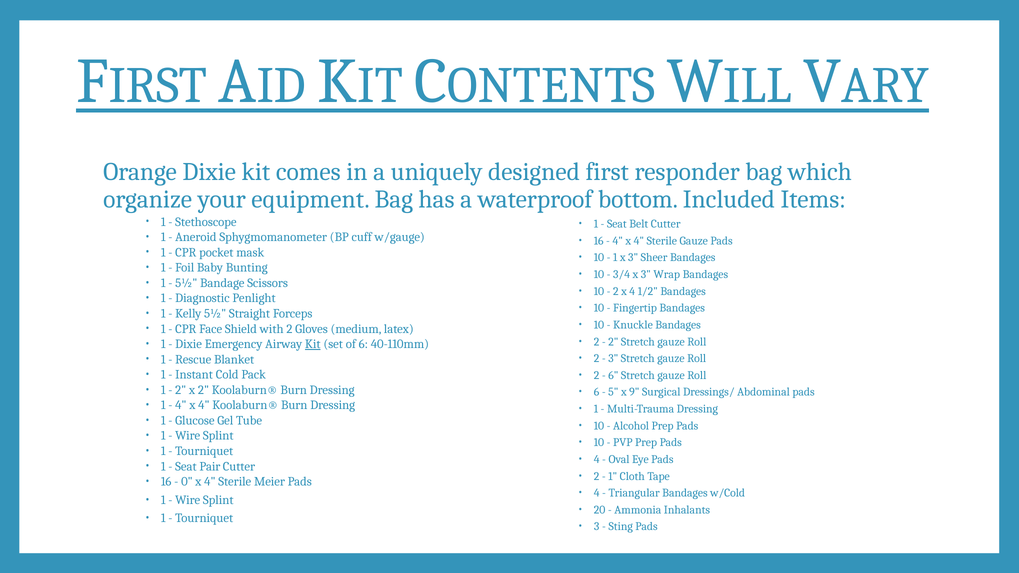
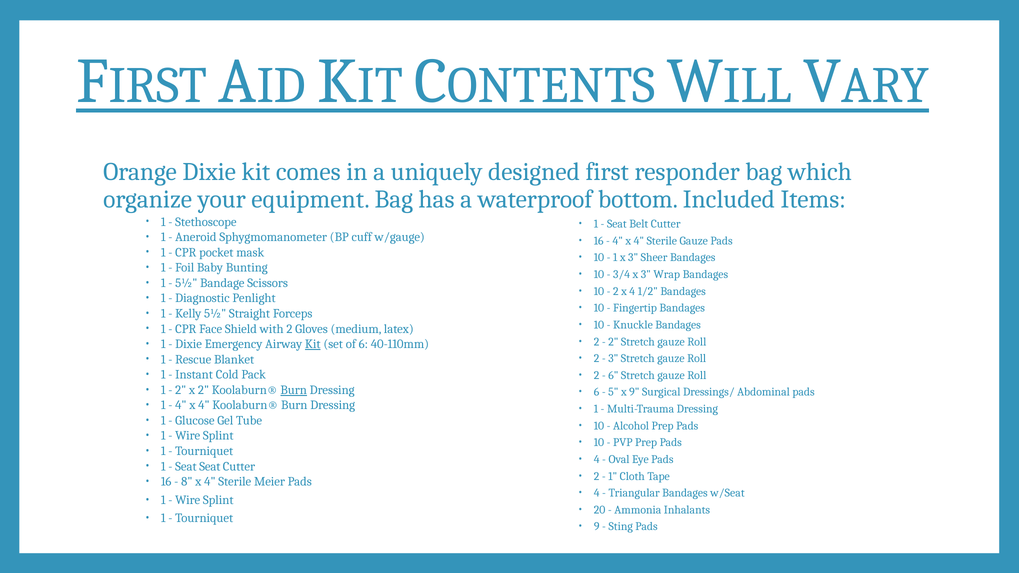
Burn at (294, 390) underline: none -> present
Seat Pair: Pair -> Seat
0: 0 -> 8
w/Cold: w/Cold -> w/Seat
3 at (597, 527): 3 -> 9
